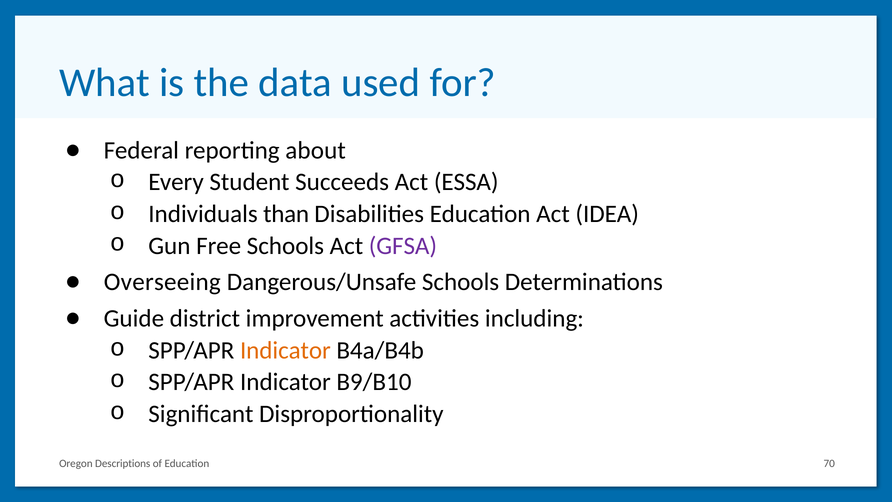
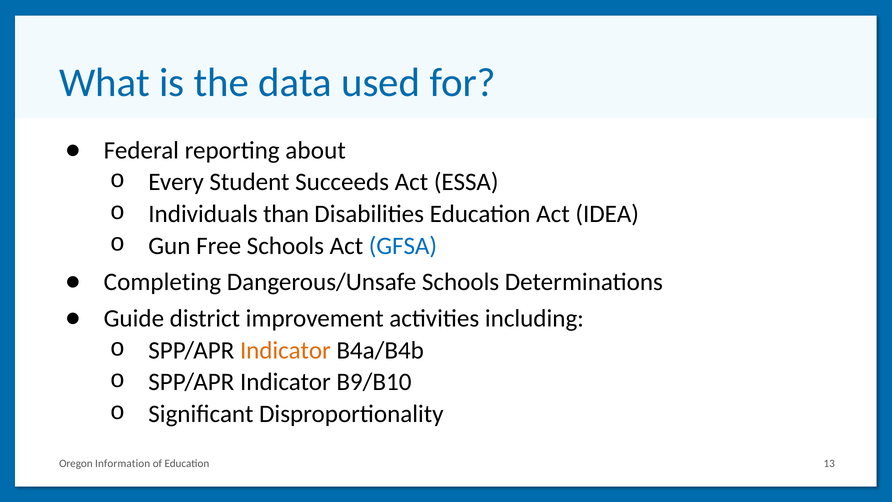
GFSA colour: purple -> blue
Overseeing: Overseeing -> Completing
Descriptions: Descriptions -> Information
70: 70 -> 13
